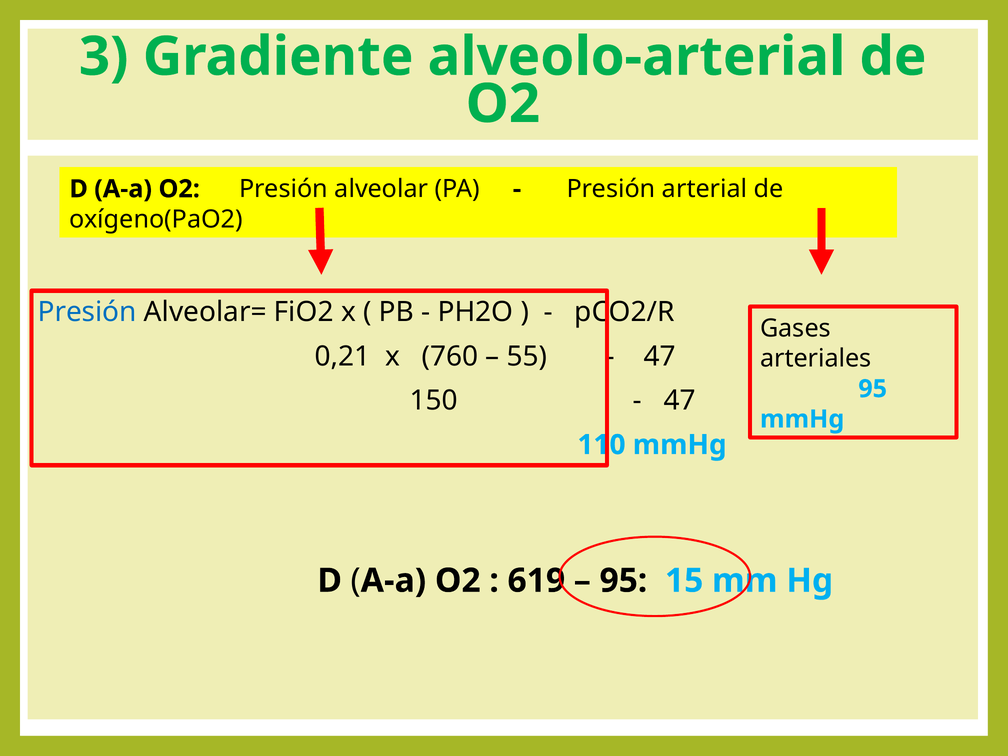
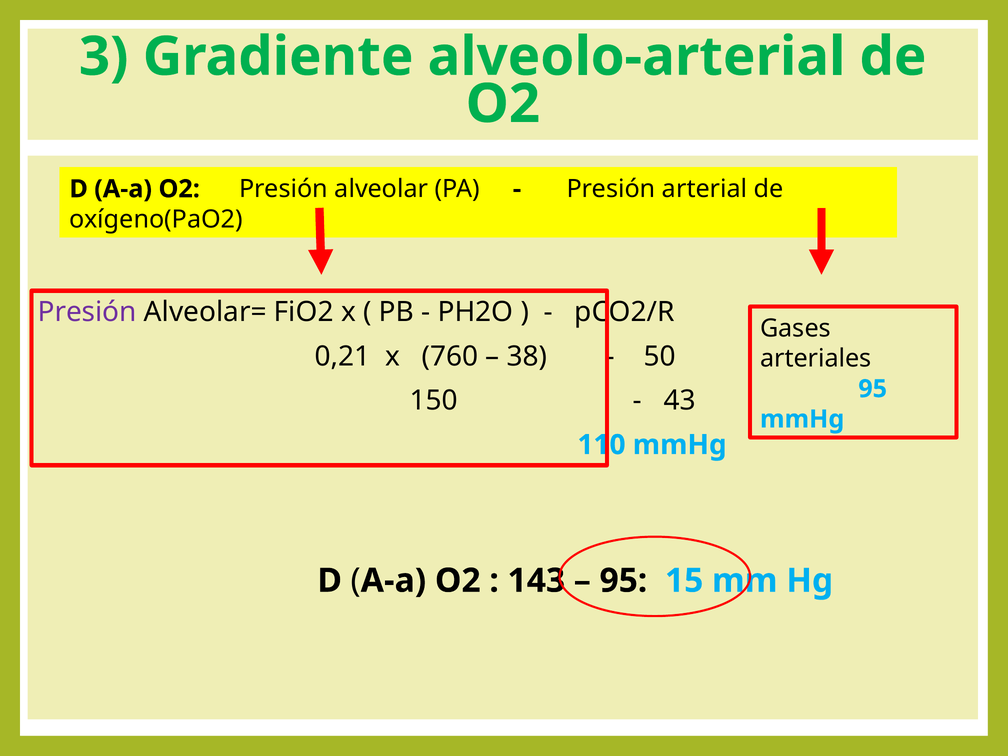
Presión at (87, 312) colour: blue -> purple
55: 55 -> 38
47 at (660, 356): 47 -> 50
47 at (680, 401): 47 -> 43
619: 619 -> 143
